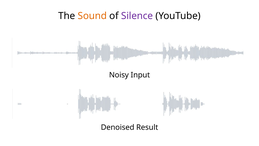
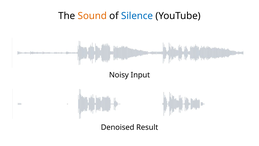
Silence colour: purple -> blue
